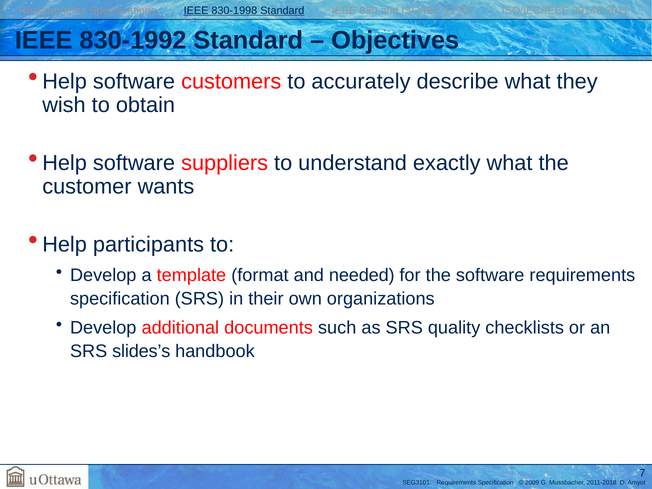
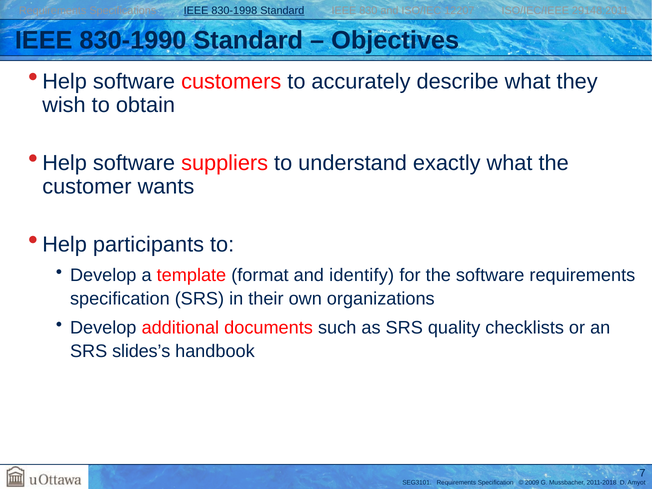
830-1992: 830-1992 -> 830-1990
needed: needed -> identify
